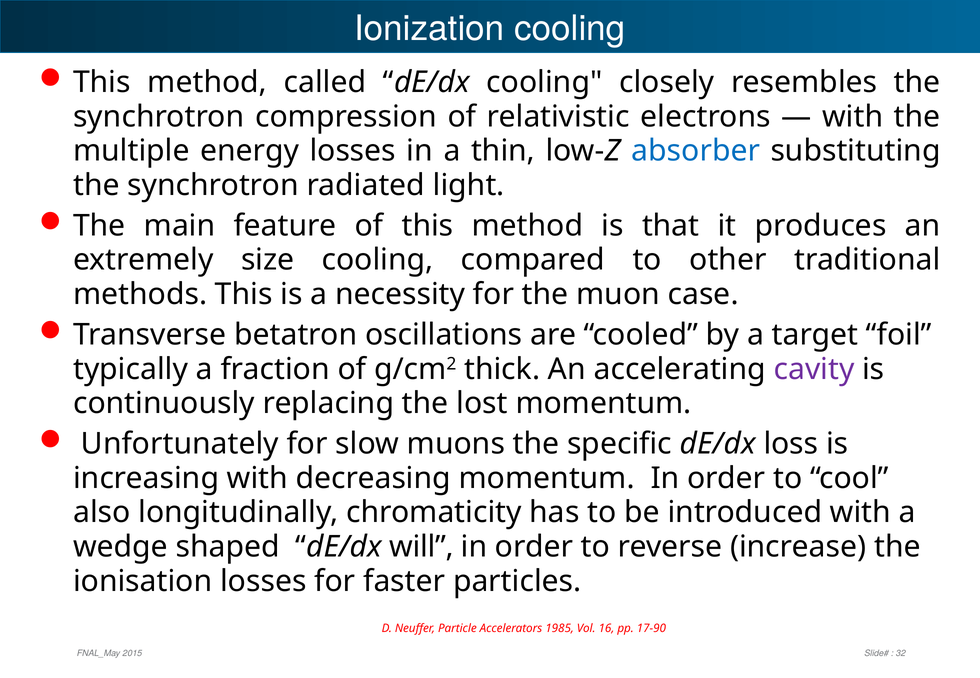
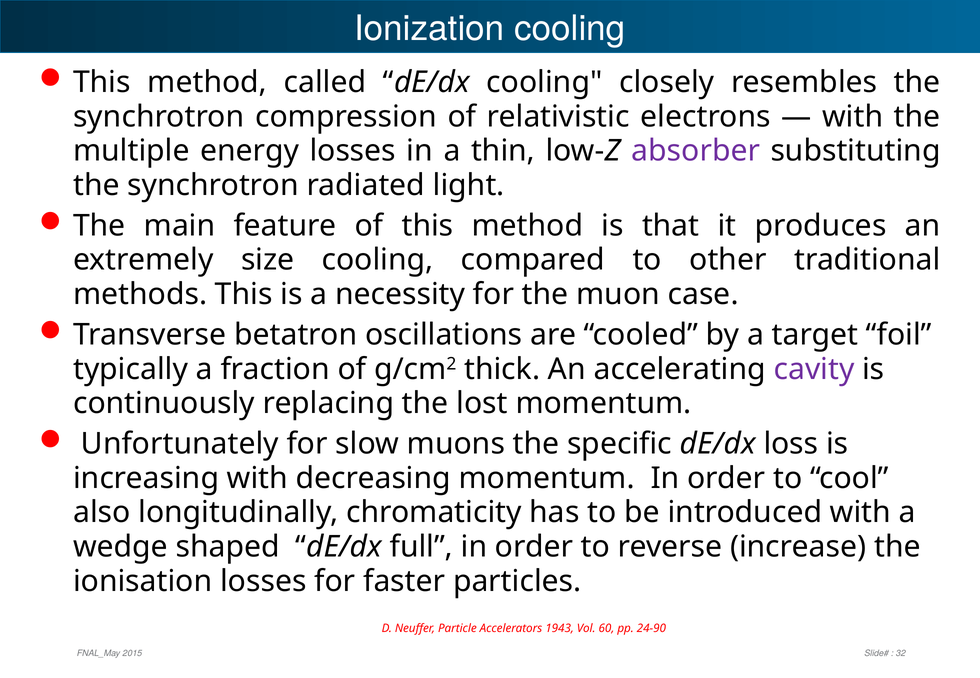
absorber colour: blue -> purple
will: will -> full
1985: 1985 -> 1943
16: 16 -> 60
17-90: 17-90 -> 24-90
